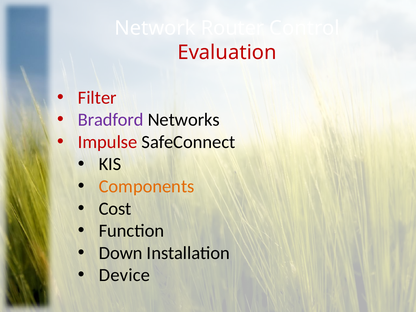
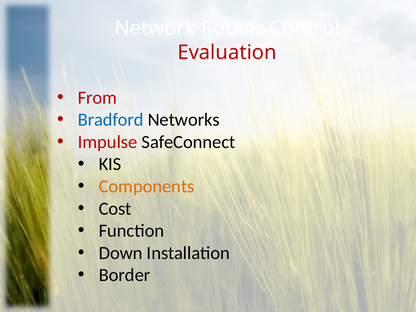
Filter: Filter -> From
Bradford colour: purple -> blue
Device: Device -> Border
